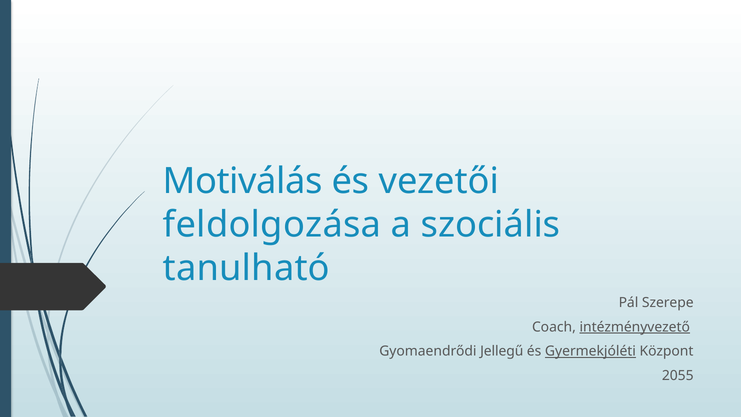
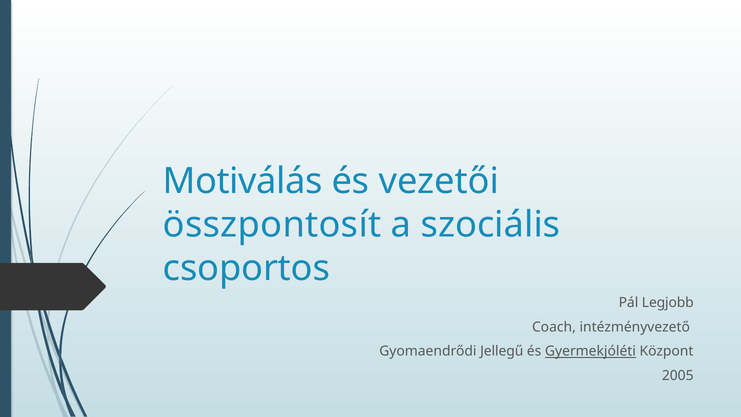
feldolgozása: feldolgozása -> összpontosít
tanulható: tanulható -> csoportos
Szerepe: Szerepe -> Legjobb
intézményvezető underline: present -> none
2055: 2055 -> 2005
